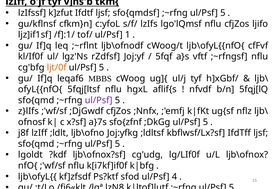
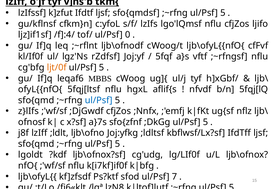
/f]:1/: /f]:1/ -> /f]:4/
1: 1 -> 0
ul/Psf at (99, 100) colour: purple -> blue
4: 4 -> 7
